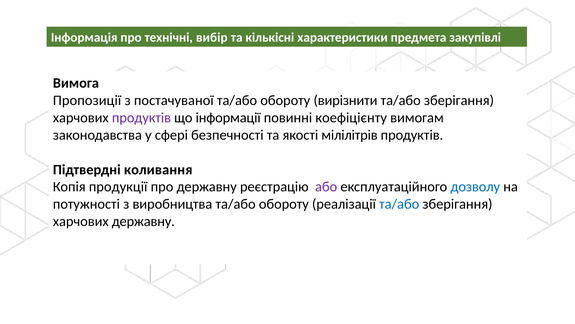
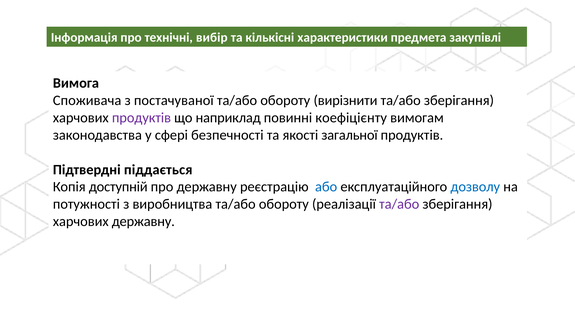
Пропозиції: Пропозиції -> Споживача
інформації: інформації -> наприклад
мілілітрів: мілілітрів -> загальної
коливання: коливання -> піддається
продукції: продукції -> доступній
або colour: purple -> blue
та/або at (399, 204) colour: blue -> purple
